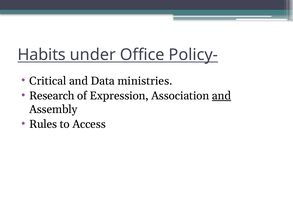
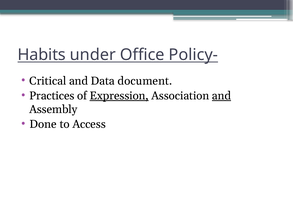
ministries: ministries -> document
Research: Research -> Practices
Expression underline: none -> present
Rules: Rules -> Done
